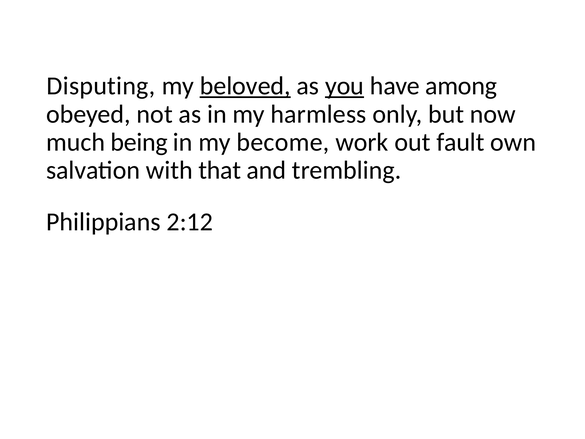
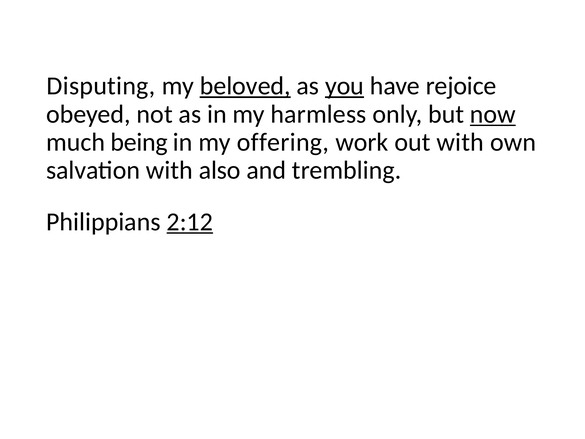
among: among -> rejoice
now underline: none -> present
become: become -> offering
out fault: fault -> with
that: that -> also
2:12 underline: none -> present
